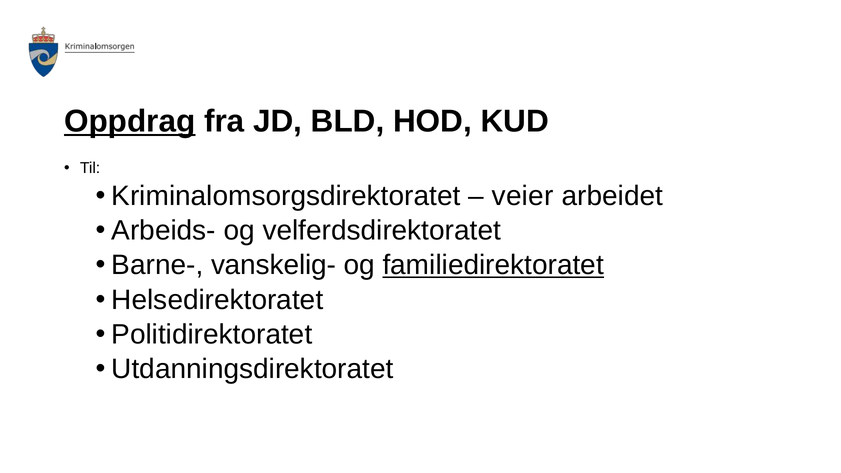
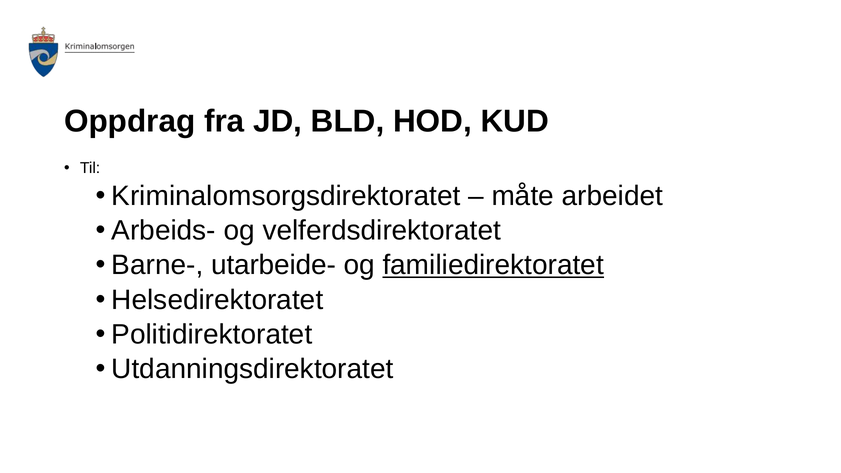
Oppdrag underline: present -> none
veier: veier -> måte
vanskelig-: vanskelig- -> utarbeide-
